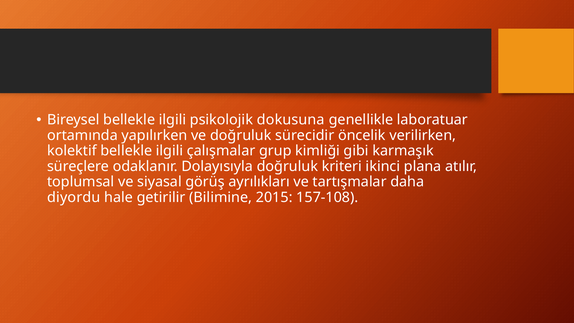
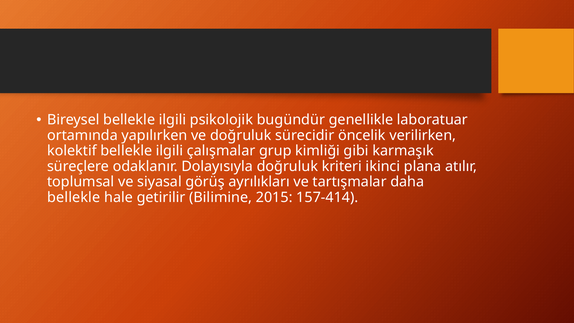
dokusuna: dokusuna -> bugündür
diyordu at (74, 197): diyordu -> bellekle
157-108: 157-108 -> 157-414
